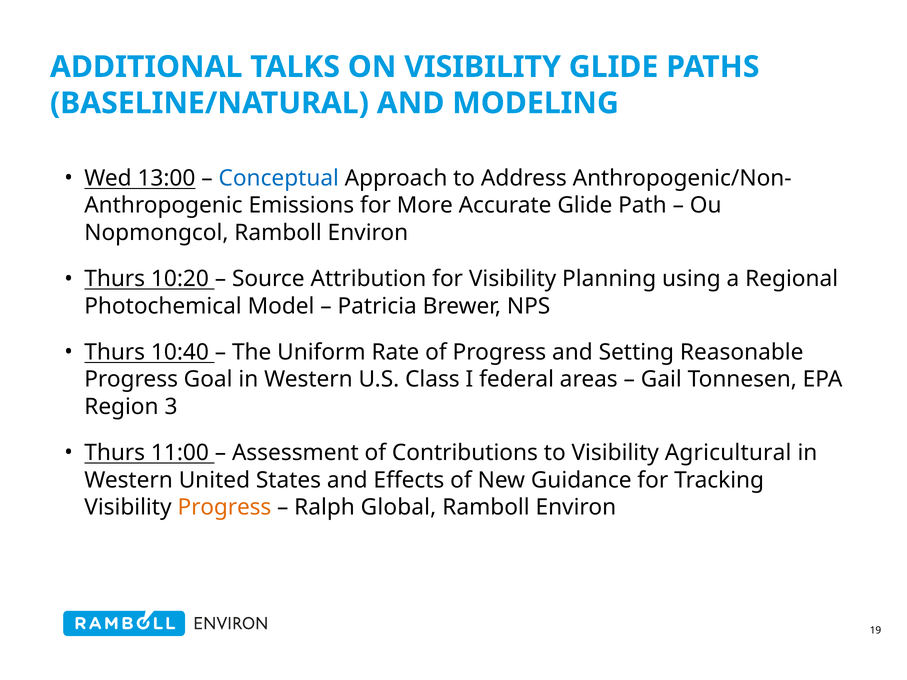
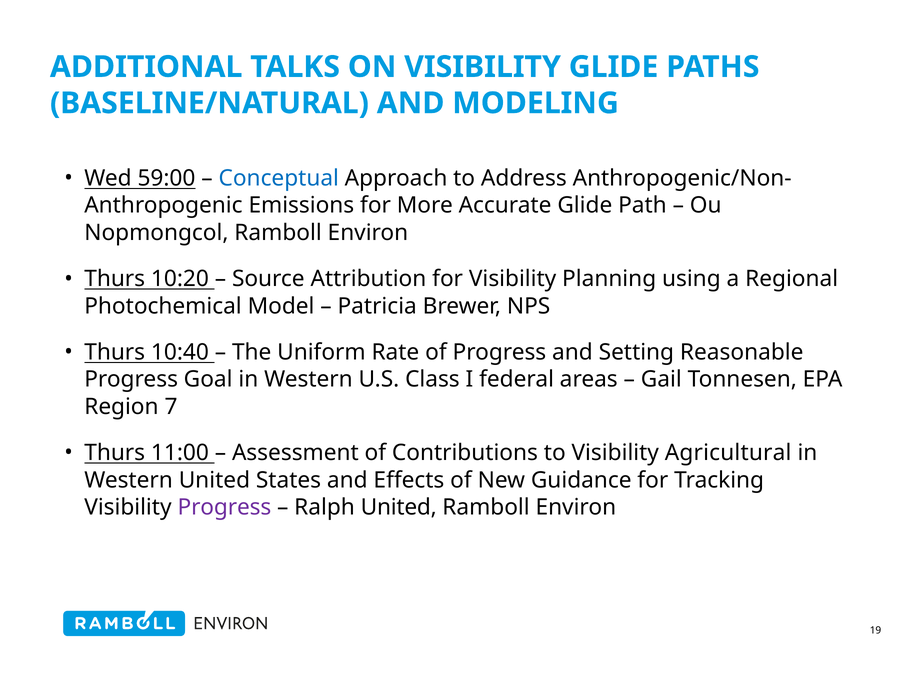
13:00: 13:00 -> 59:00
3: 3 -> 7
Progress at (224, 507) colour: orange -> purple
Ralph Global: Global -> United
